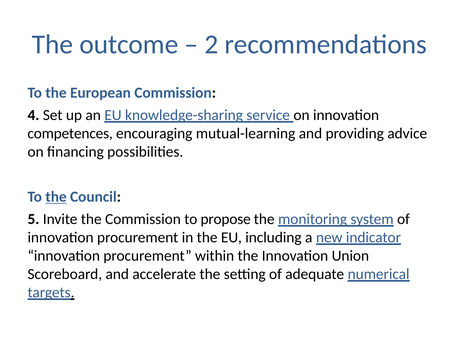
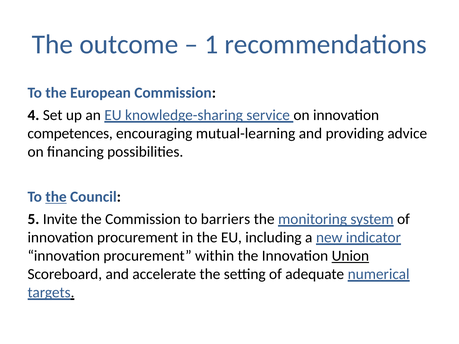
2: 2 -> 1
propose: propose -> barriers
Union underline: none -> present
